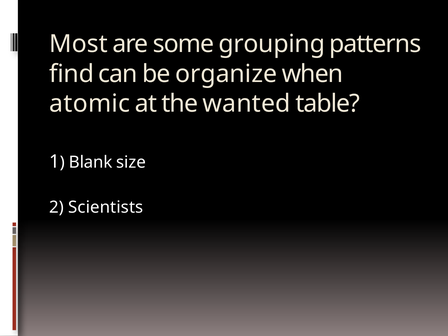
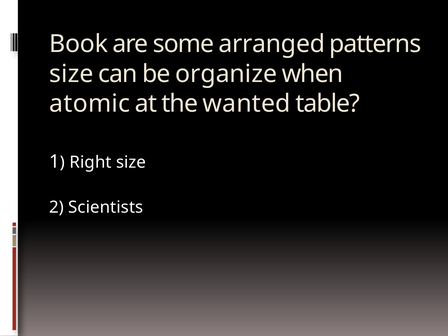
Most: Most -> Book
grouping: grouping -> arranged
find at (72, 74): find -> size
Blank: Blank -> Right
